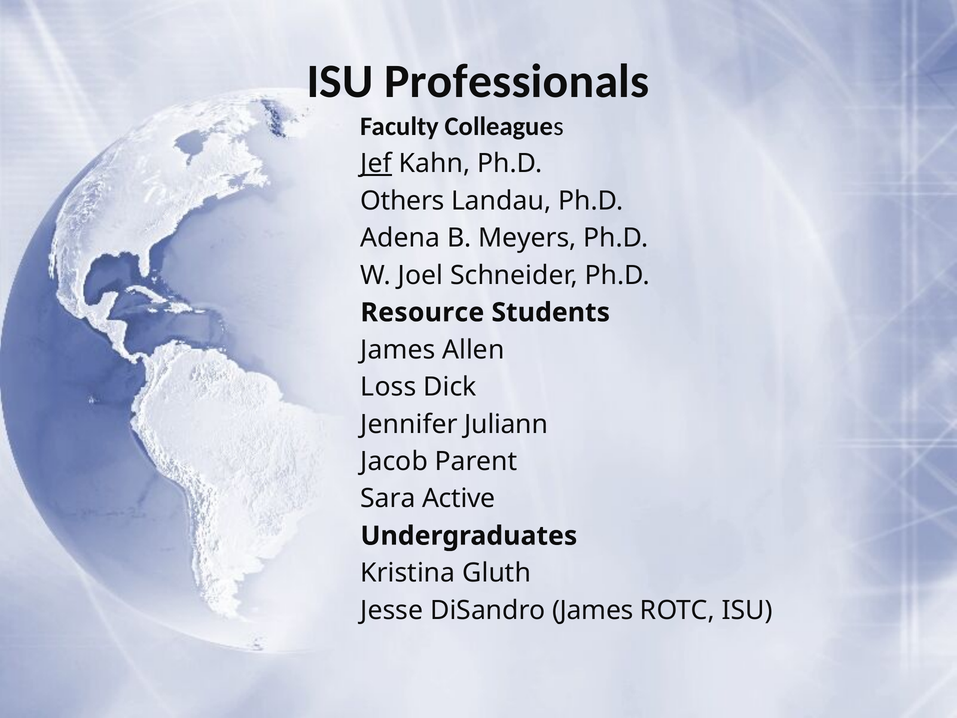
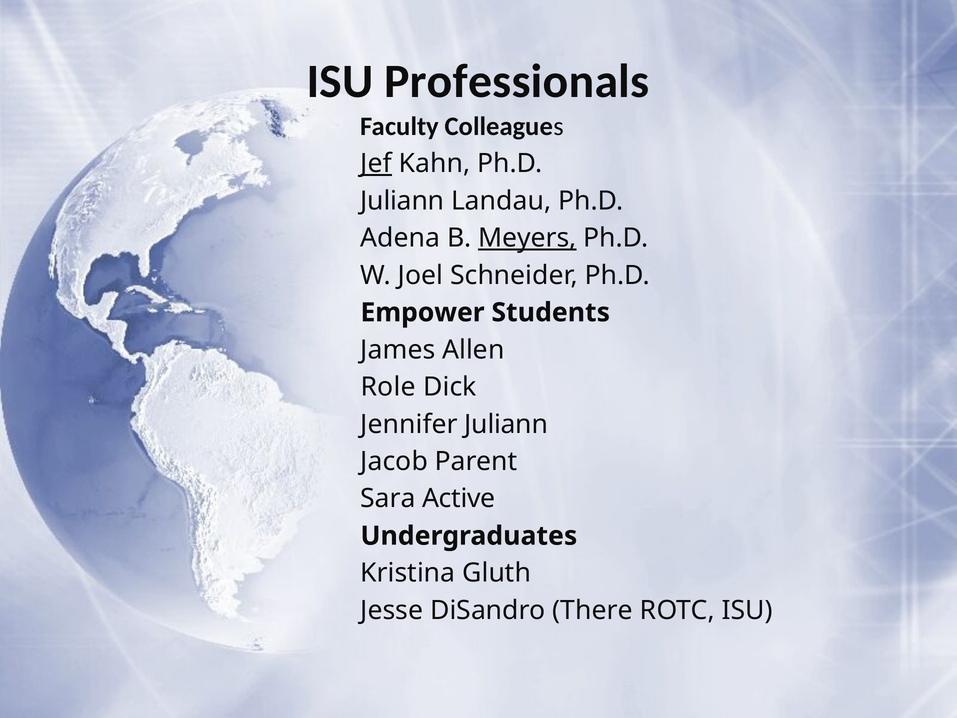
Others at (402, 201): Others -> Juliann
Meyers underline: none -> present
Resource: Resource -> Empower
Loss: Loss -> Role
DiSandro James: James -> There
